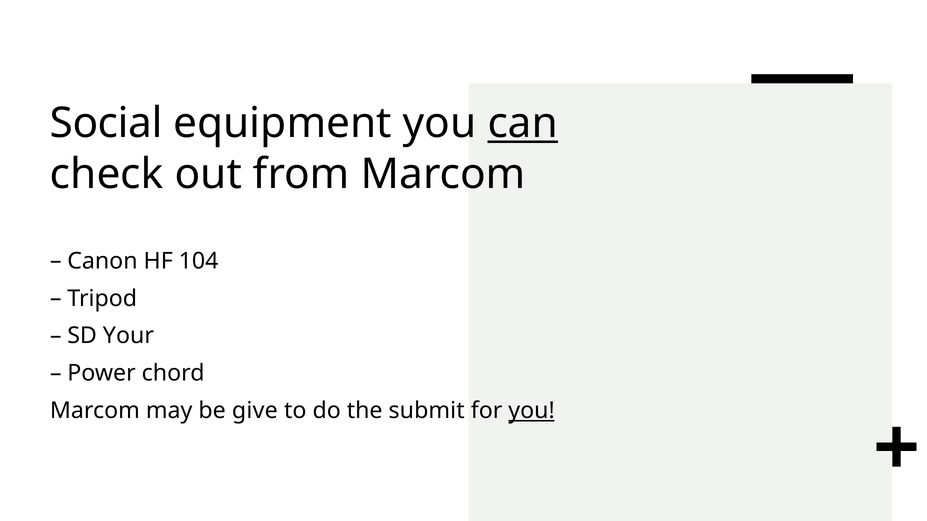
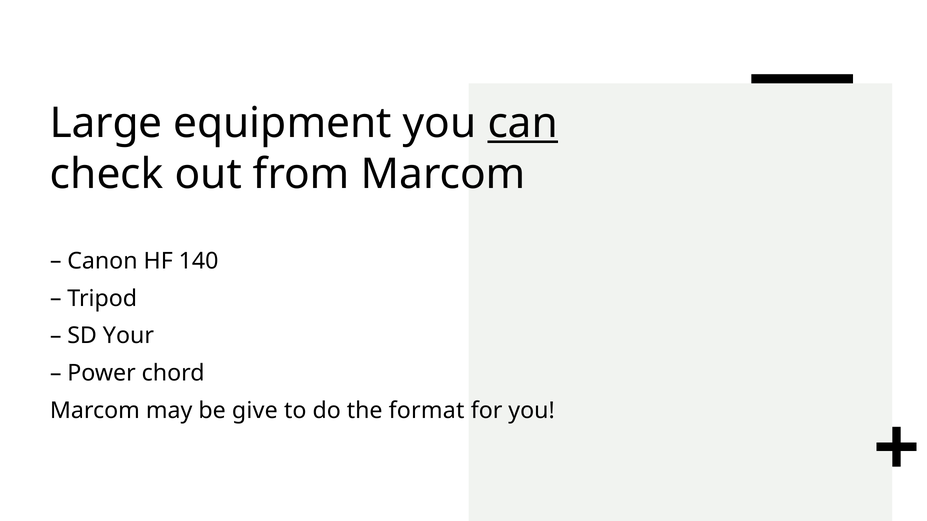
Social: Social -> Large
104: 104 -> 140
submit: submit -> format
you at (532, 411) underline: present -> none
